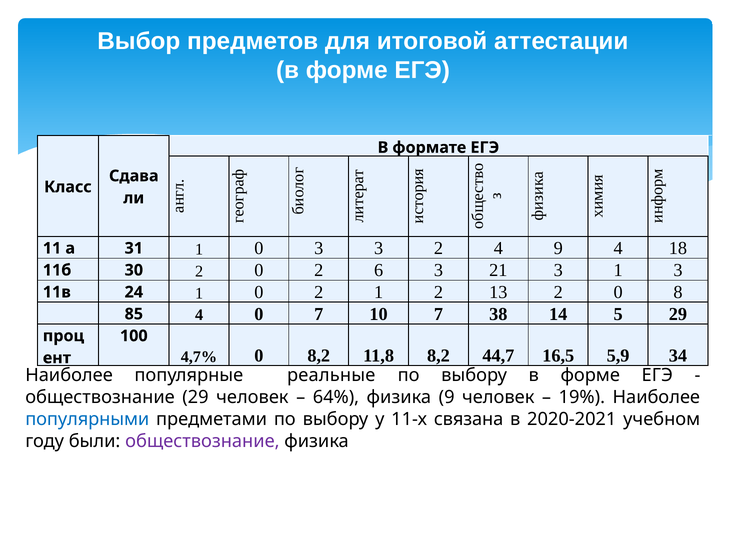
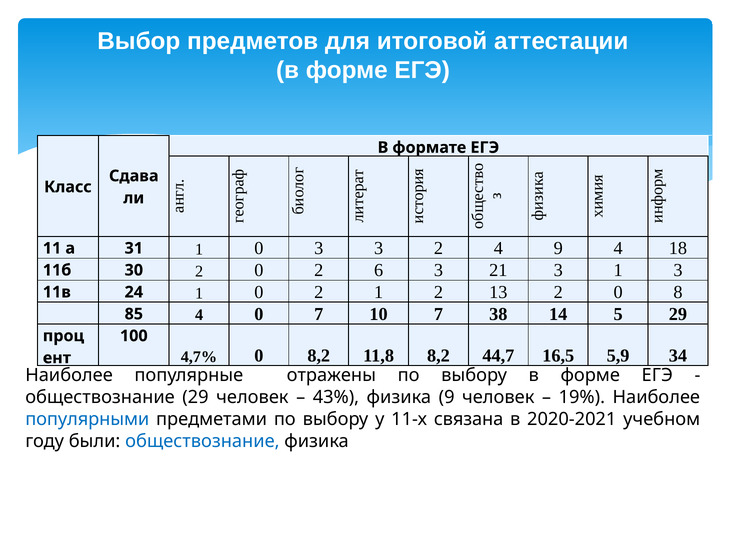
реальные: реальные -> отражены
64%: 64% -> 43%
обществознание at (202, 441) colour: purple -> blue
